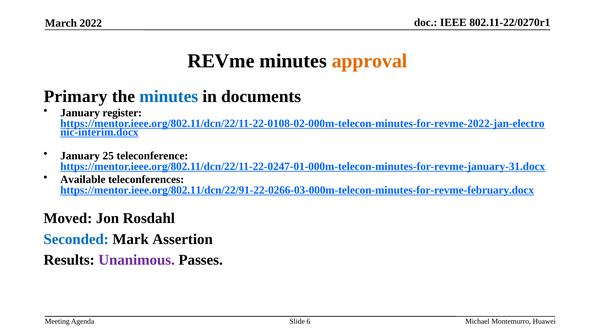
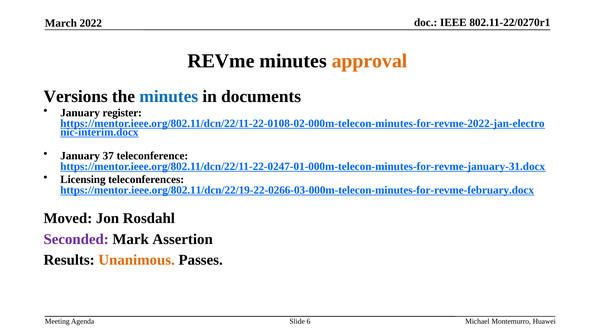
Primary: Primary -> Versions
25: 25 -> 37
Available: Available -> Licensing
https://mentor.ieee.org/802.11/dcn/22/91-22-0266-03-000m-telecon-minutes-for-revme-february.docx: https://mentor.ieee.org/802.11/dcn/22/91-22-0266-03-000m-telecon-minutes-for-revme-february.docx -> https://mentor.ieee.org/802.11/dcn/22/19-22-0266-03-000m-telecon-minutes-for-revme-february.docx
Seconded colour: blue -> purple
Unanimous colour: purple -> orange
